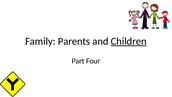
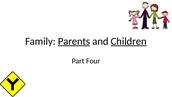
Parents underline: none -> present
